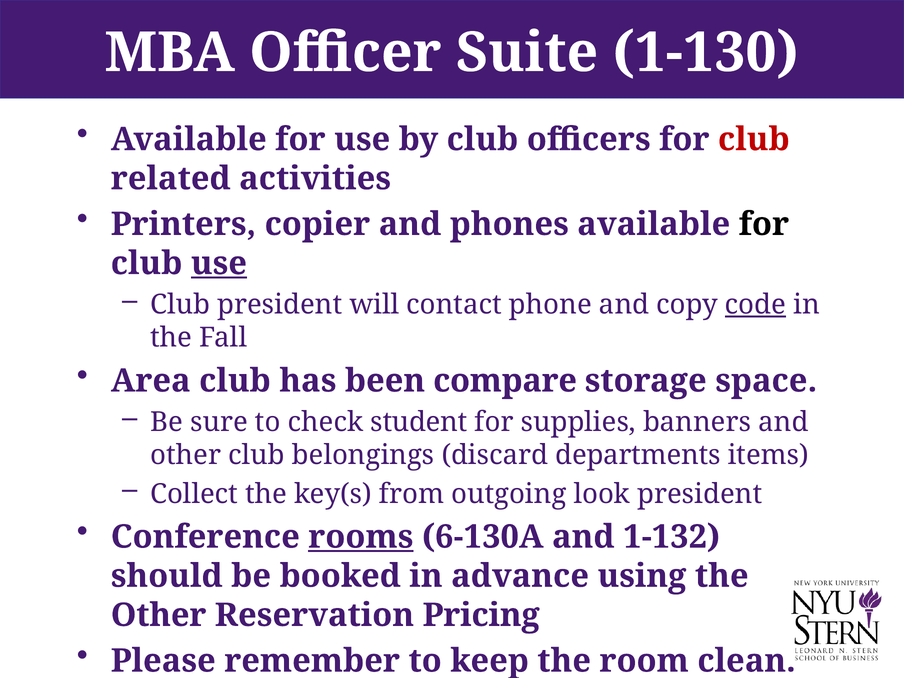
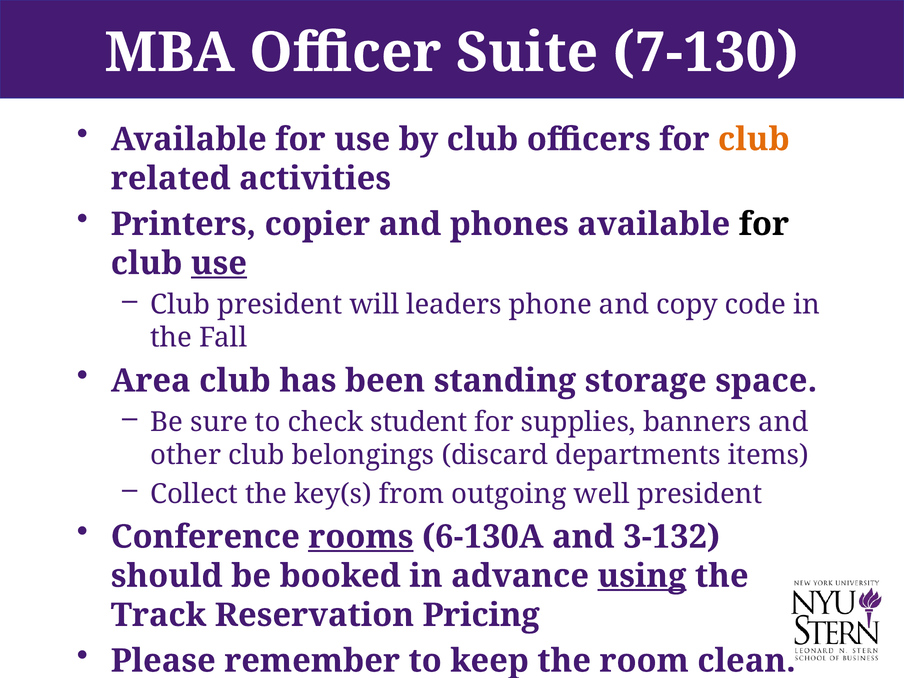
1-130: 1-130 -> 7-130
club at (754, 139) colour: red -> orange
contact: contact -> leaders
code underline: present -> none
compare: compare -> standing
look: look -> well
1-132: 1-132 -> 3-132
using underline: none -> present
Other at (159, 615): Other -> Track
